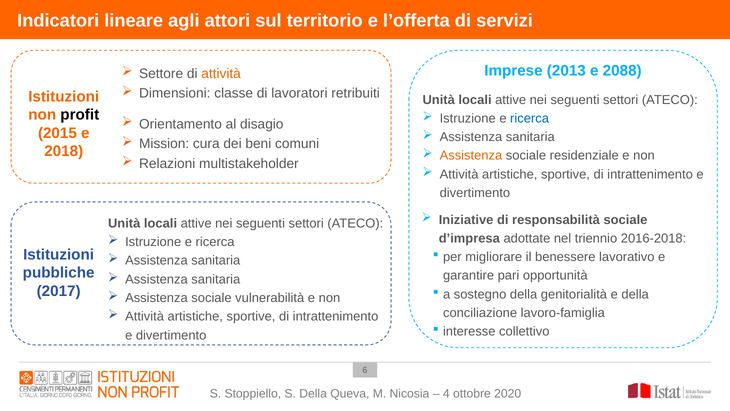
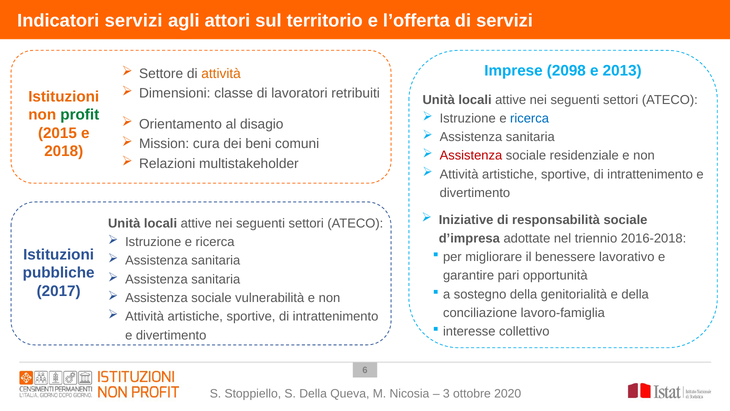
Indicatori lineare: lineare -> servizi
2013: 2013 -> 2098
2088: 2088 -> 2013
profit colour: black -> green
Assistenza at (471, 156) colour: orange -> red
4: 4 -> 3
